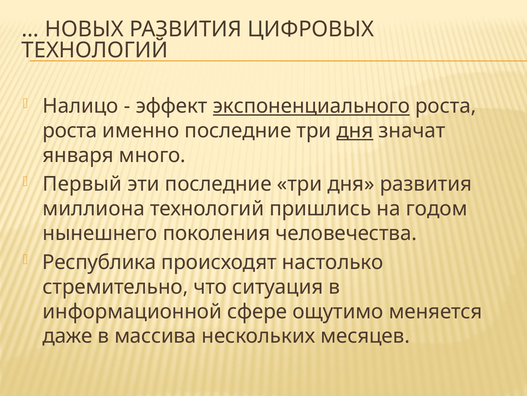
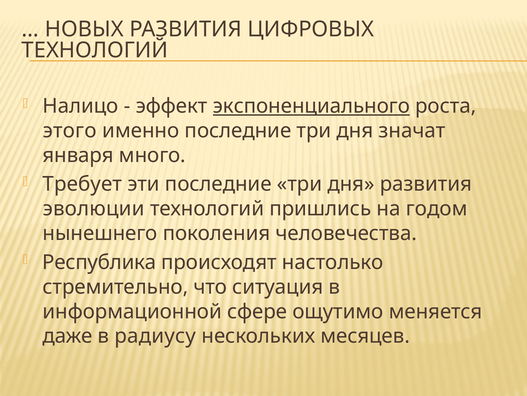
роста at (70, 131): роста -> этого
дня at (355, 131) underline: present -> none
Первый: Первый -> Требует
миллиона: миллиона -> эволюции
массива: массива -> радиусу
